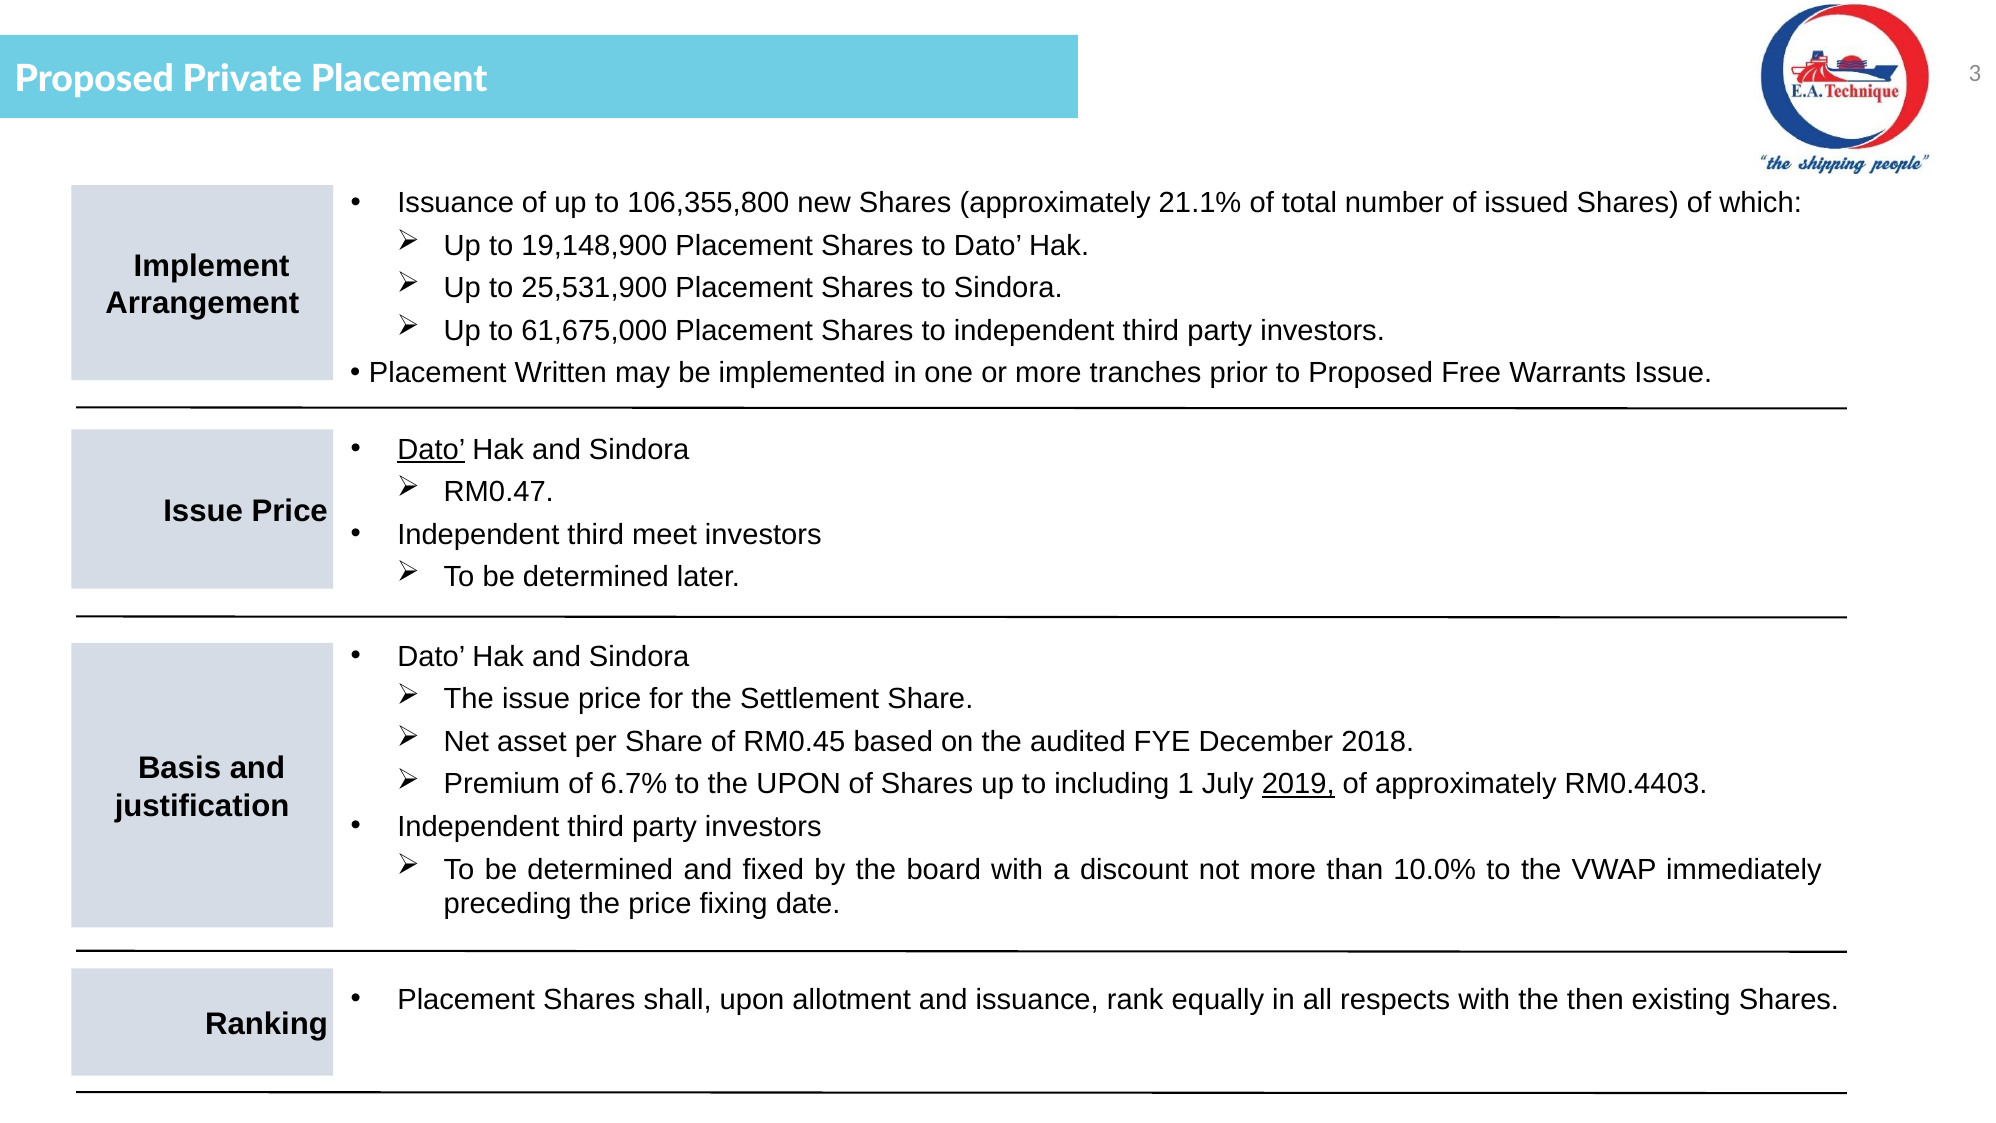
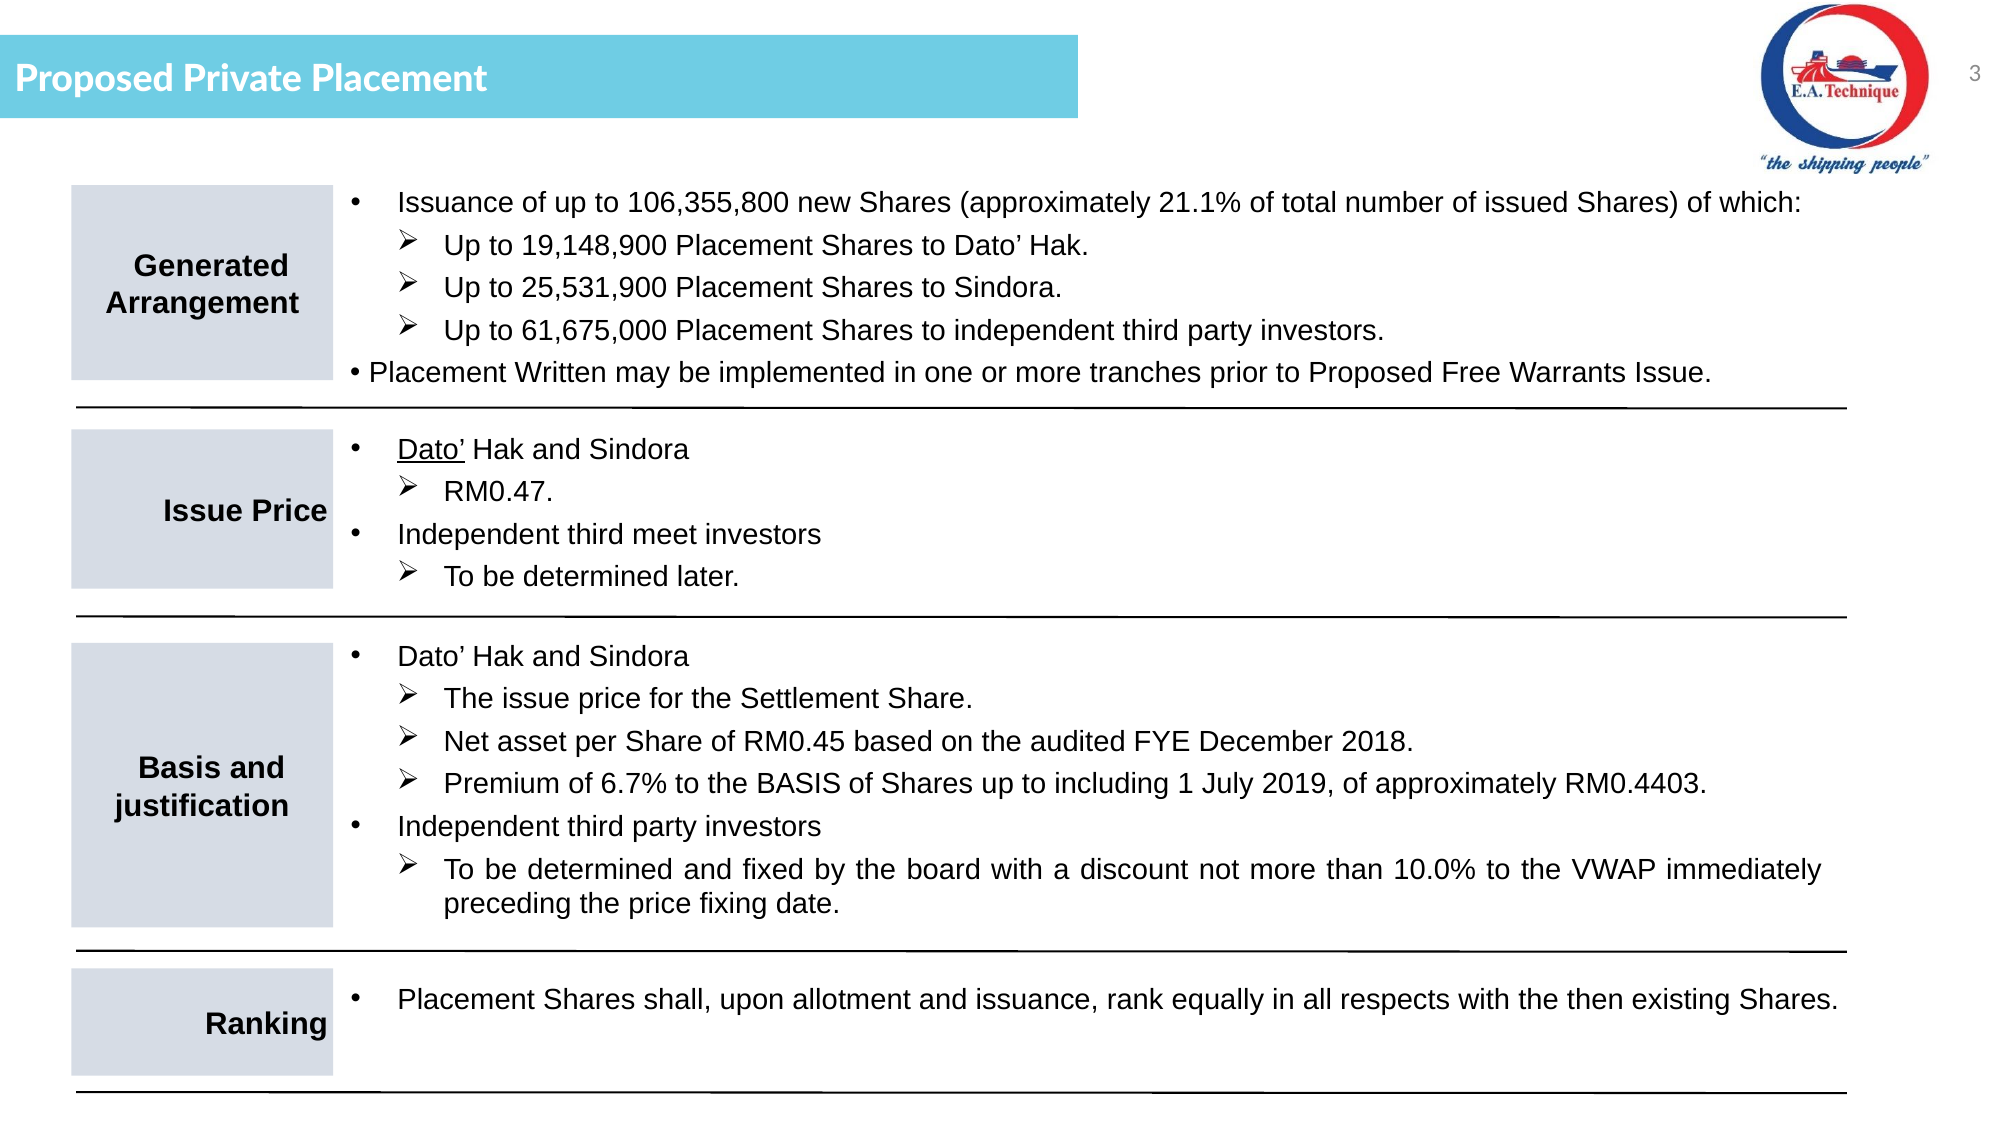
Implement: Implement -> Generated
the UPON: UPON -> BASIS
2019 underline: present -> none
